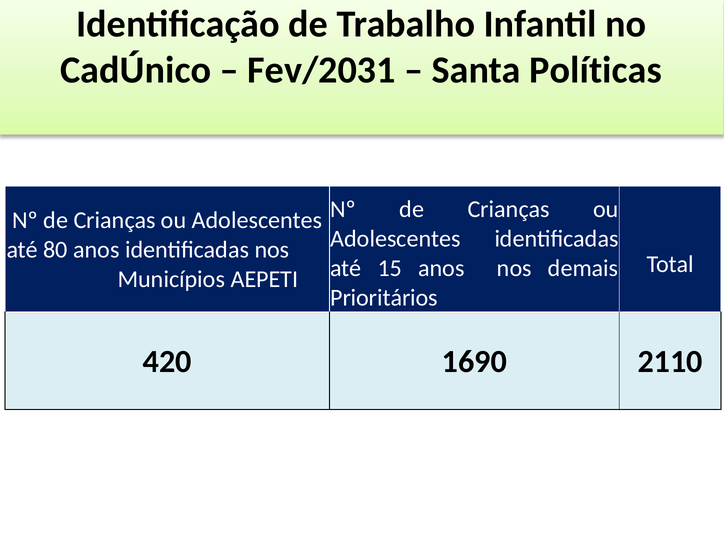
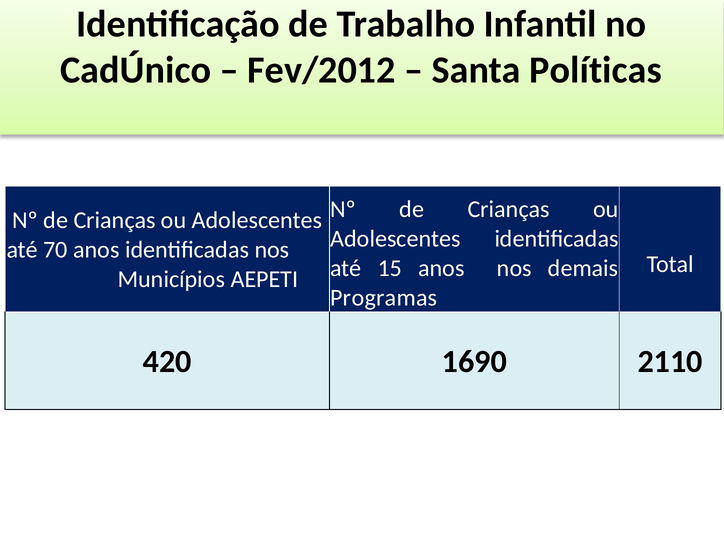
Fev/2031: Fev/2031 -> Fev/2012
80: 80 -> 70
Prioritários: Prioritários -> Programas
